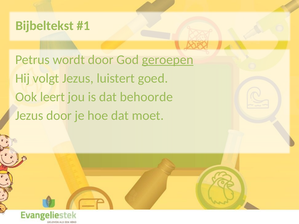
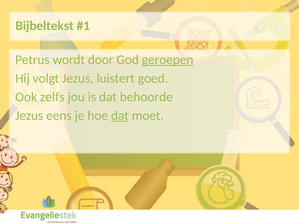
leert: leert -> zelfs
Jezus door: door -> eens
dat at (120, 116) underline: none -> present
